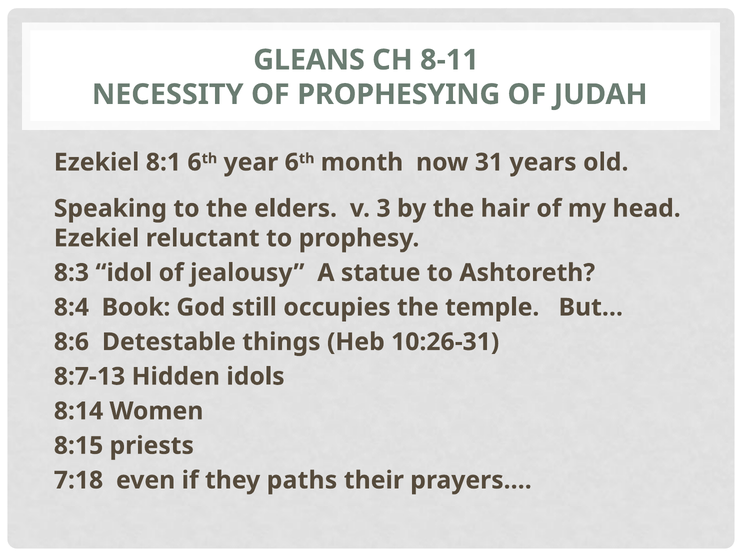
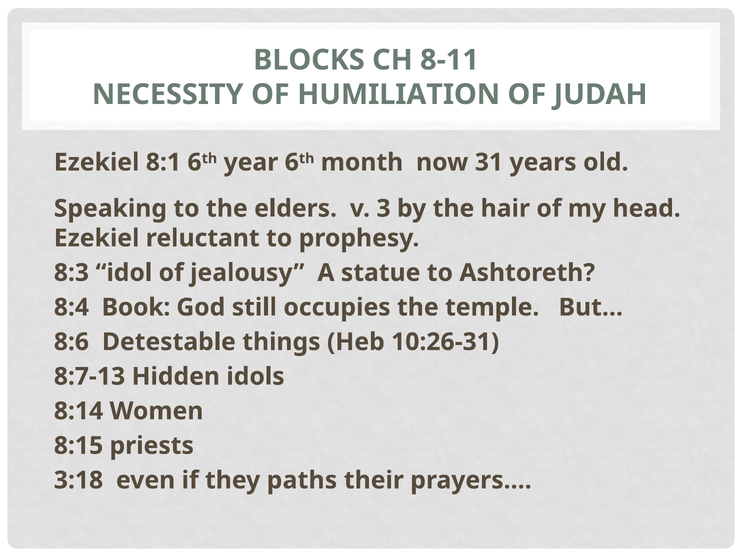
GLEANS: GLEANS -> BLOCKS
PROPHESYING: PROPHESYING -> HUMILIATION
7:18: 7:18 -> 3:18
